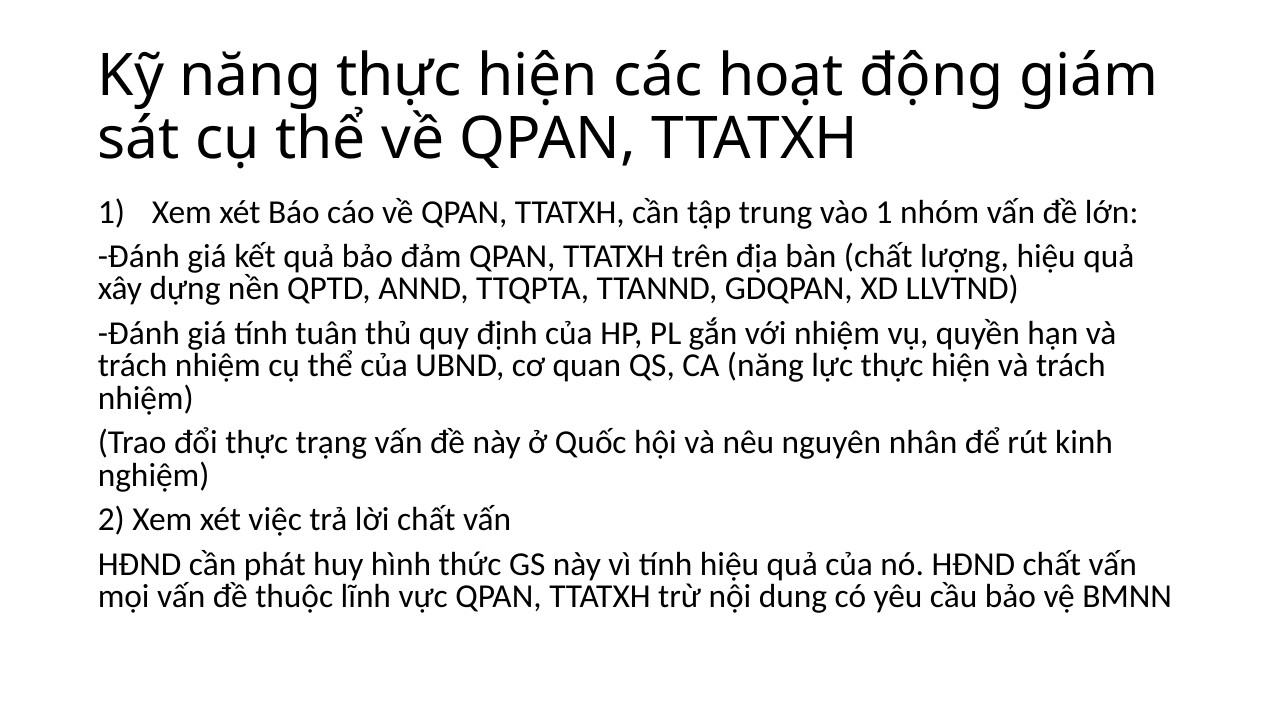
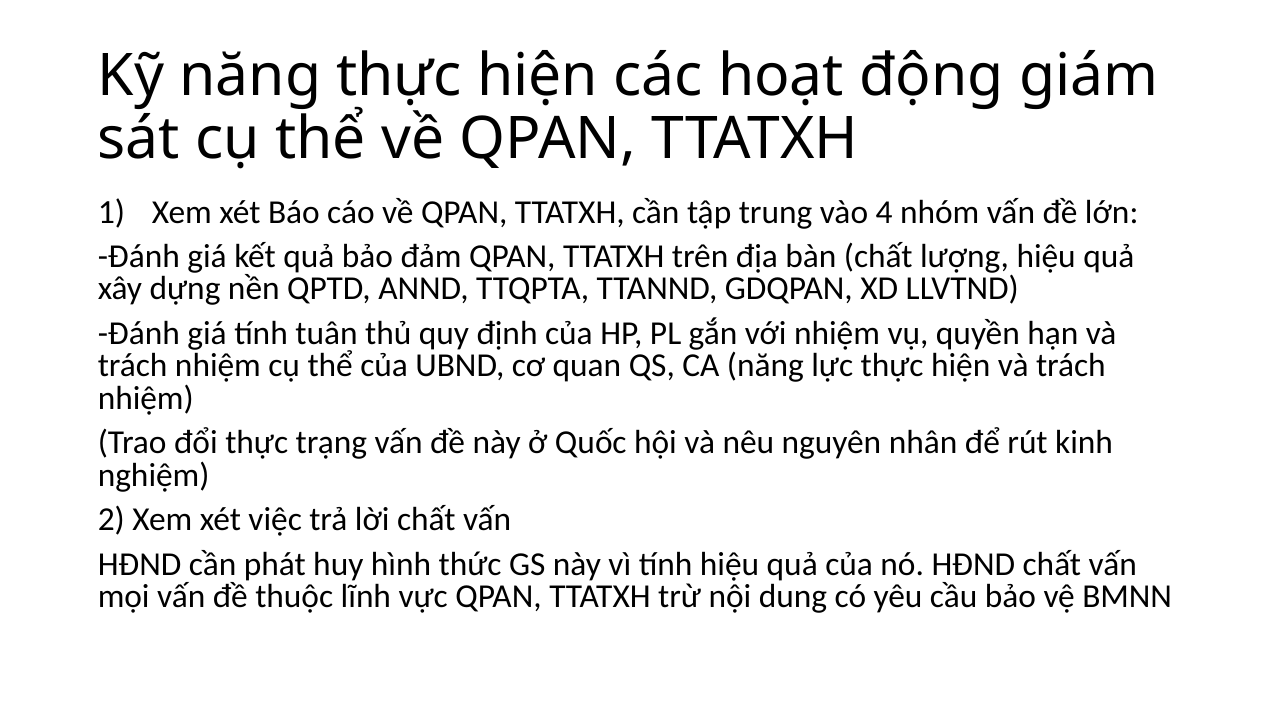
vào 1: 1 -> 4
